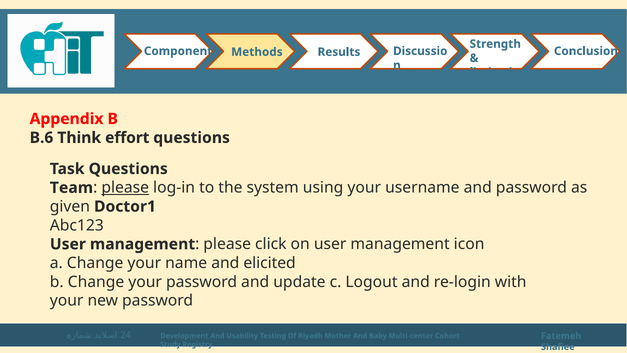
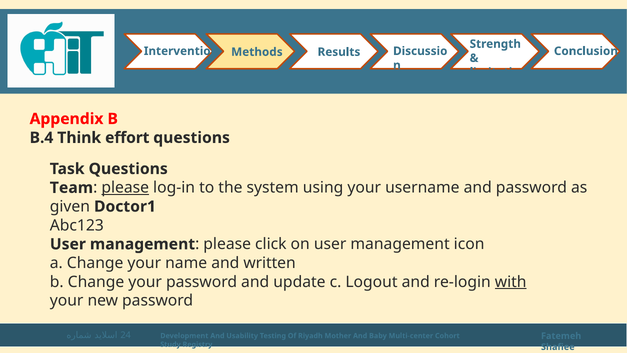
Components: Components -> Intervention
B.6: B.6 -> B.4
elicited: elicited -> written
with underline: none -> present
